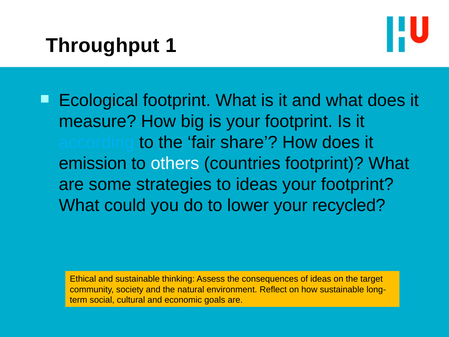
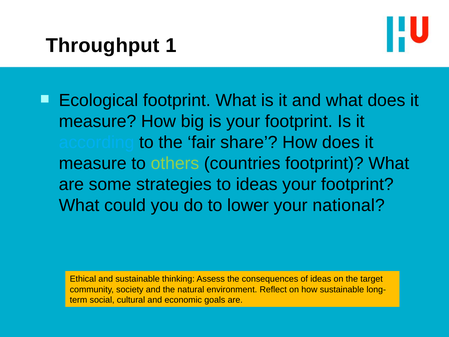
emission at (93, 163): emission -> measure
others colour: white -> light green
recycled: recycled -> national
